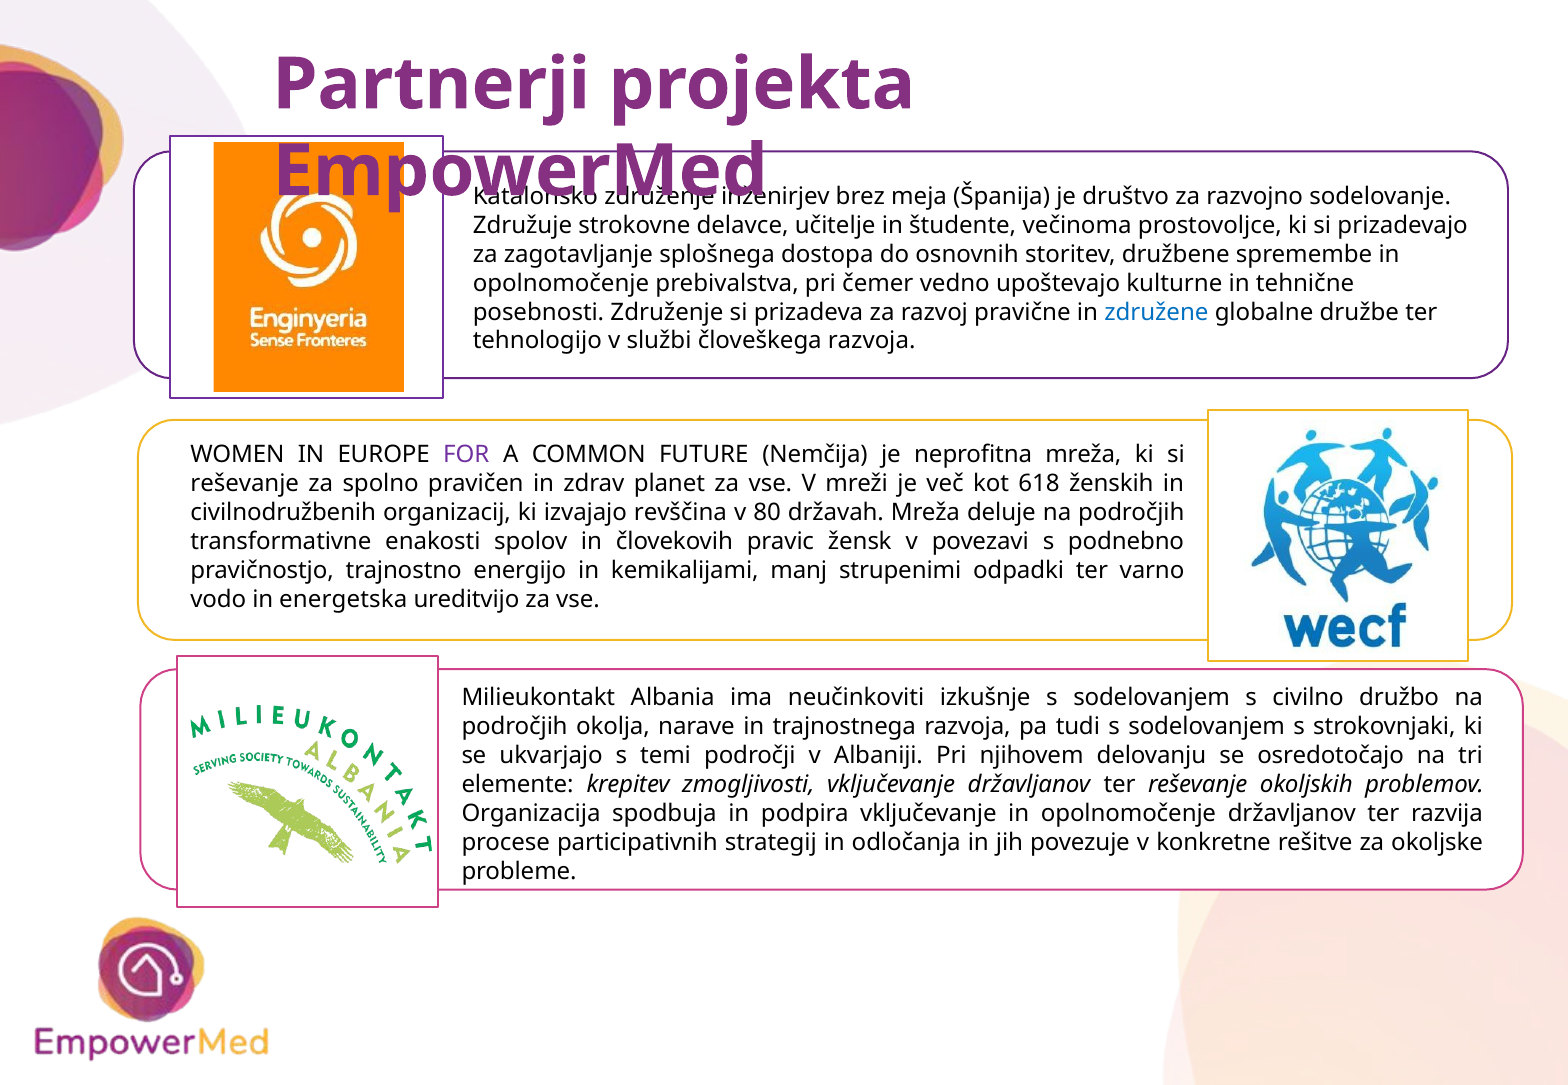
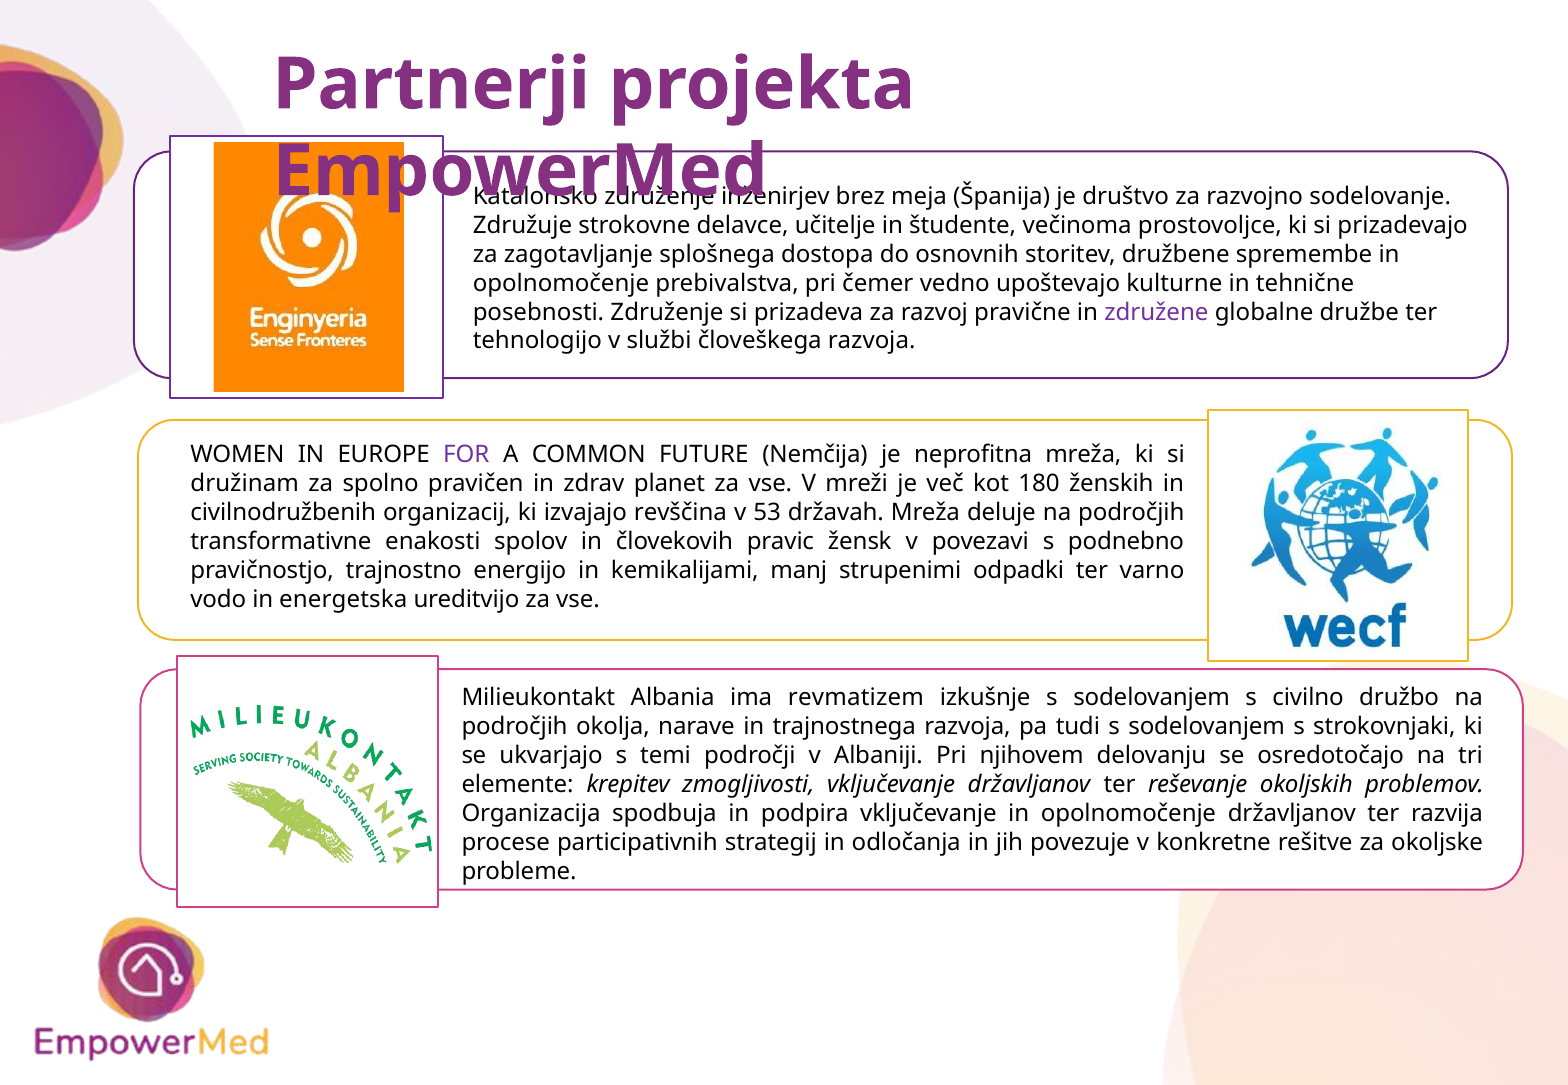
združene colour: blue -> purple
reševanje at (245, 484): reševanje -> družinam
618: 618 -> 180
80: 80 -> 53
neučinkoviti: neučinkoviti -> revmatizem
